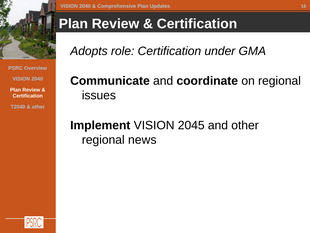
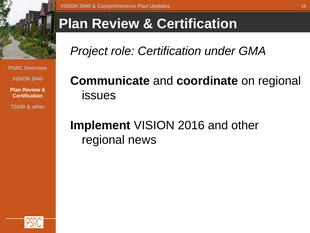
Adopts: Adopts -> Project
2045: 2045 -> 2016
